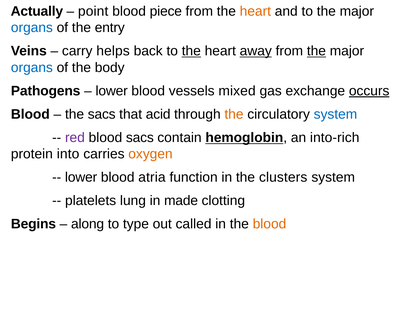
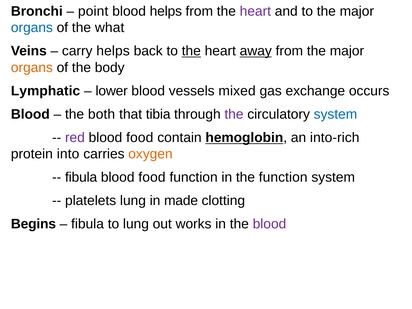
Actually: Actually -> Bronchi
blood piece: piece -> helps
heart at (255, 11) colour: orange -> purple
entry: entry -> what
the at (316, 51) underline: present -> none
organs at (32, 68) colour: blue -> orange
Pathogens: Pathogens -> Lymphatic
occurs underline: present -> none
the sacs: sacs -> both
acid: acid -> tibia
the at (234, 114) colour: orange -> purple
sacs at (140, 138): sacs -> food
lower at (81, 177): lower -> fibula
atria at (152, 177): atria -> food
the clusters: clusters -> function
along at (88, 224): along -> fibula
to type: type -> lung
called: called -> works
blood at (269, 224) colour: orange -> purple
